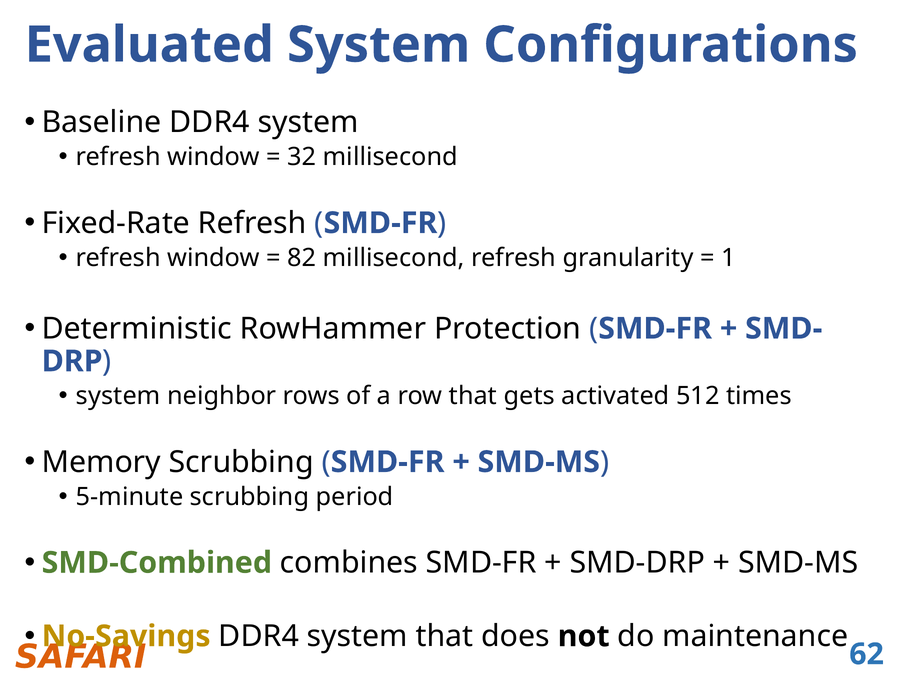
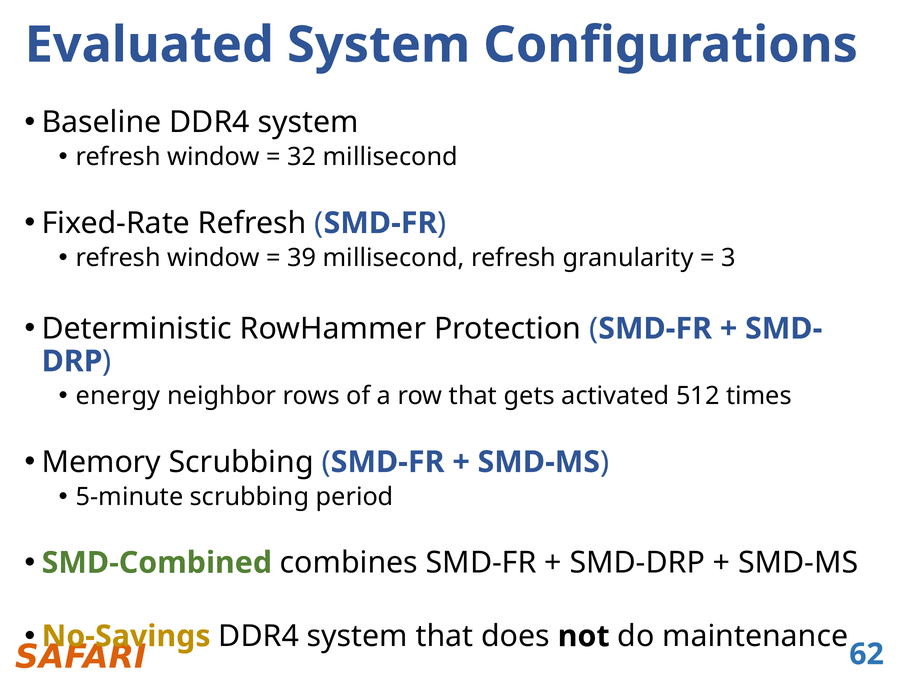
82: 82 -> 39
1: 1 -> 3
system at (118, 396): system -> energy
